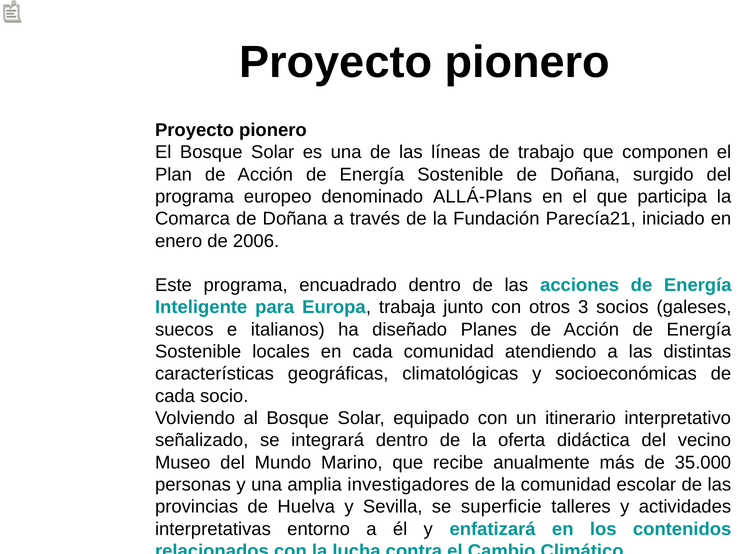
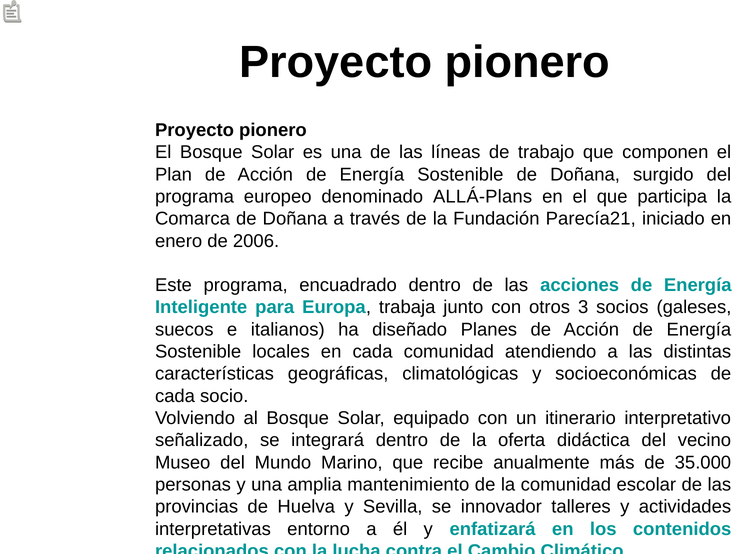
investigadores: investigadores -> mantenimiento
superficie: superficie -> innovador
